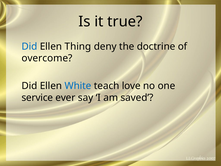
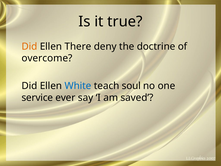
Did at (29, 46) colour: blue -> orange
Thing: Thing -> There
love: love -> soul
